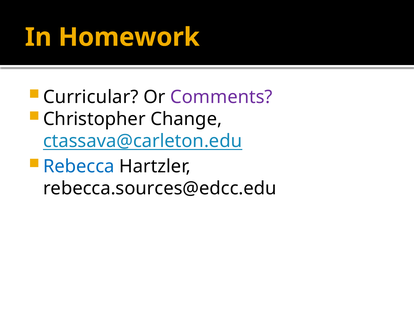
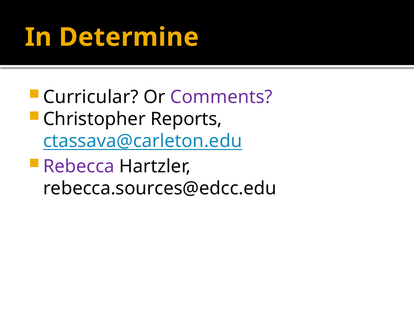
Homework: Homework -> Determine
Change: Change -> Reports
Rebecca colour: blue -> purple
